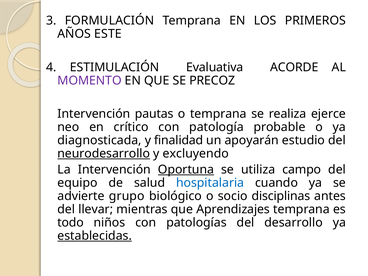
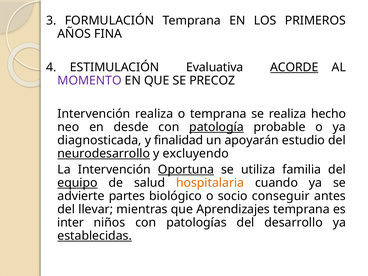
ESTE: ESTE -> FINA
ACORDE underline: none -> present
Intervención pautas: pautas -> realiza
ejerce: ejerce -> hecho
crítico: crítico -> desde
patología underline: none -> present
campo: campo -> familia
equipo underline: none -> present
hospitalaria colour: blue -> orange
grupo: grupo -> partes
disciplinas: disciplinas -> conseguir
todo: todo -> inter
